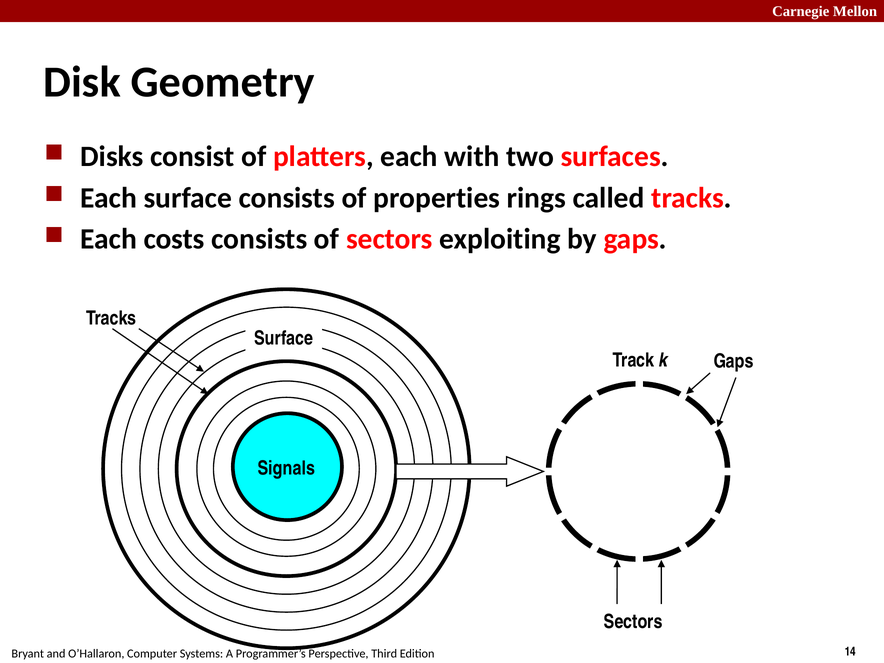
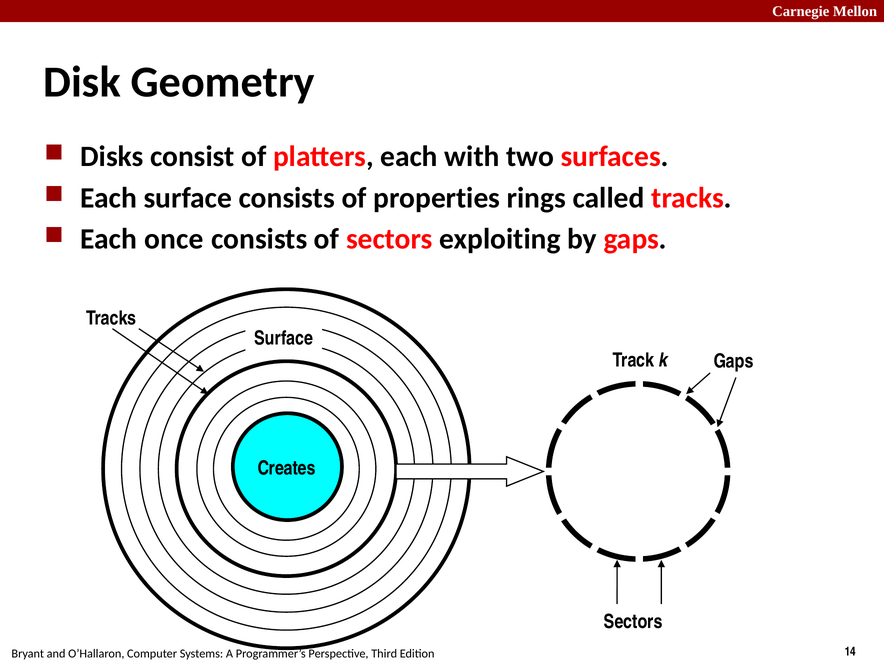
costs: costs -> once
Signals: Signals -> Creates
